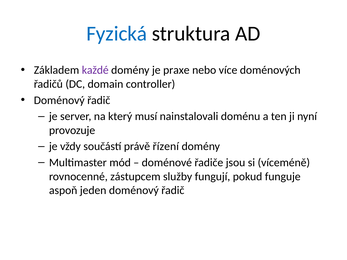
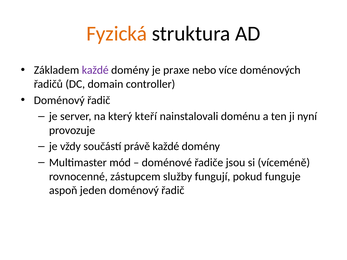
Fyzická colour: blue -> orange
musí: musí -> kteří
právě řízení: řízení -> každé
